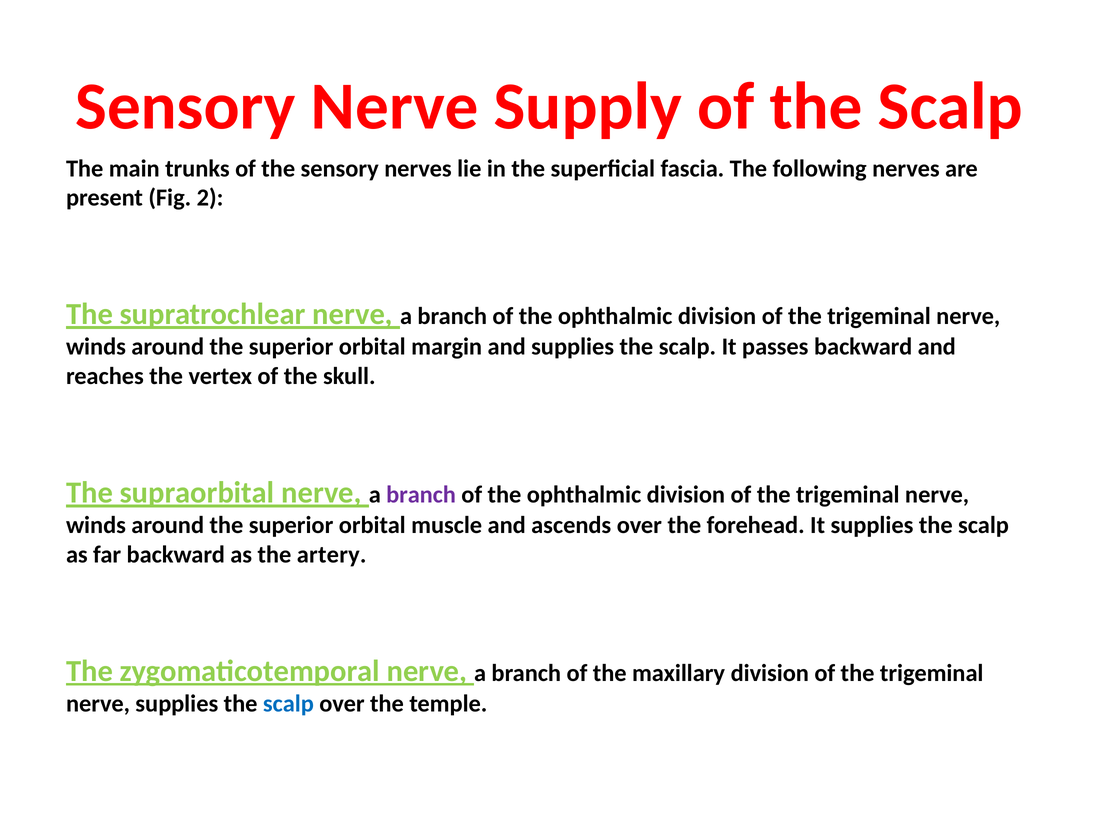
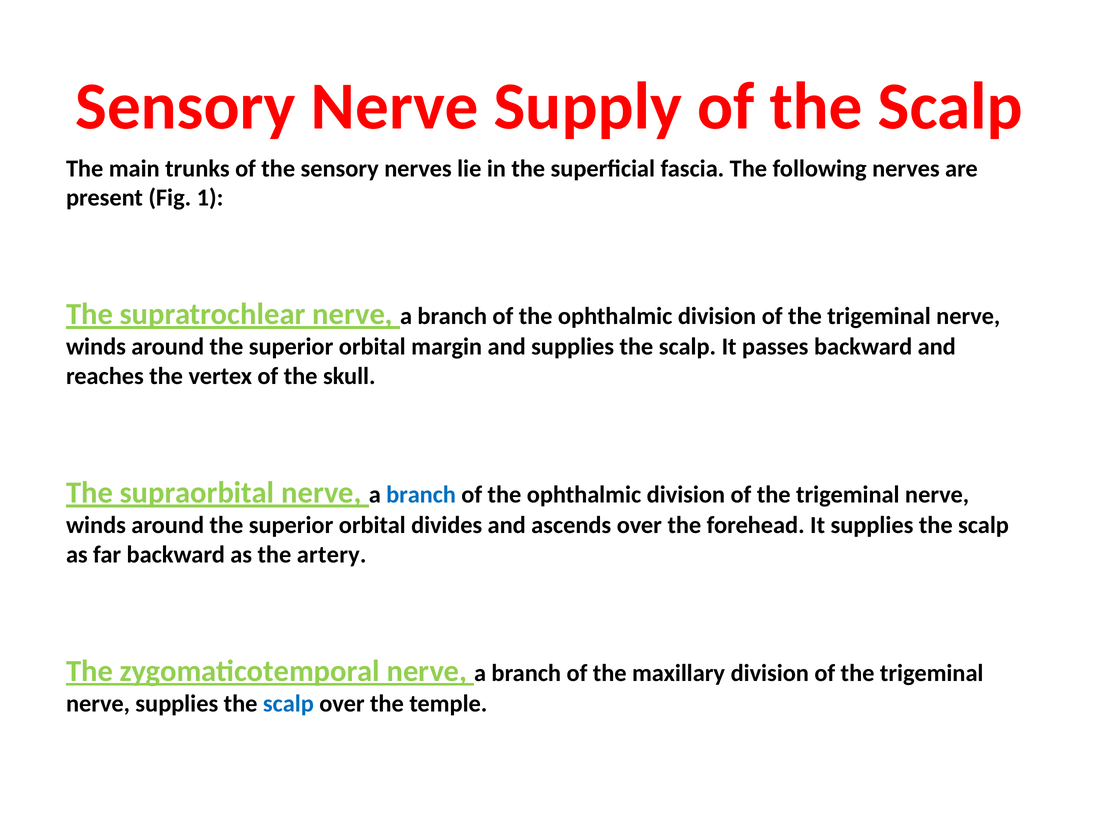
2: 2 -> 1
branch at (421, 495) colour: purple -> blue
muscle: muscle -> divides
